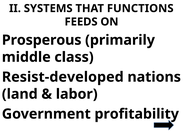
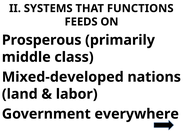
Resist-developed: Resist-developed -> Mixed-developed
profitability: profitability -> everywhere
